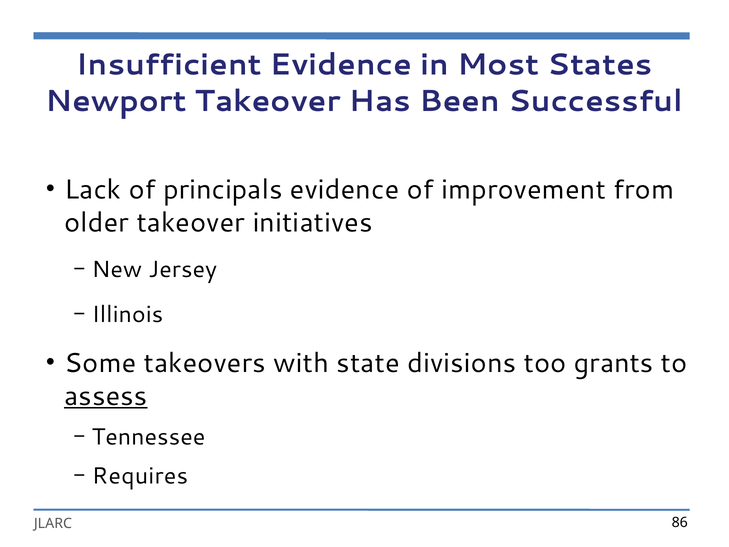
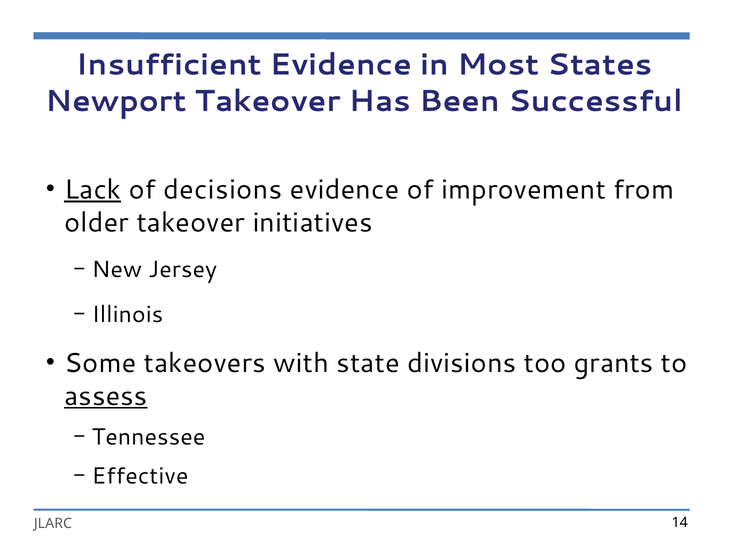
Lack underline: none -> present
principals: principals -> decisions
Requires: Requires -> Effective
86: 86 -> 14
